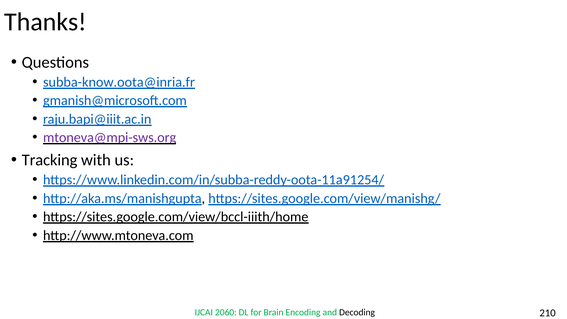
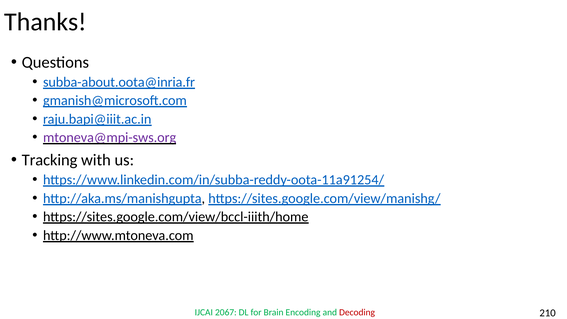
subba-know.oota@inria.fr: subba-know.oota@inria.fr -> subba-about.oota@inria.fr
2060: 2060 -> 2067
Decoding colour: black -> red
